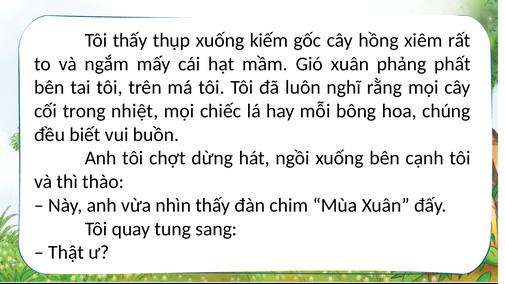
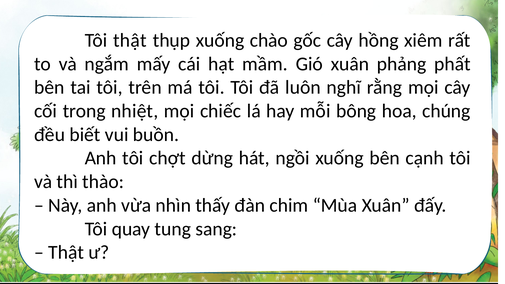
Tôi thấy: thấy -> thật
kiếm: kiếm -> chào
